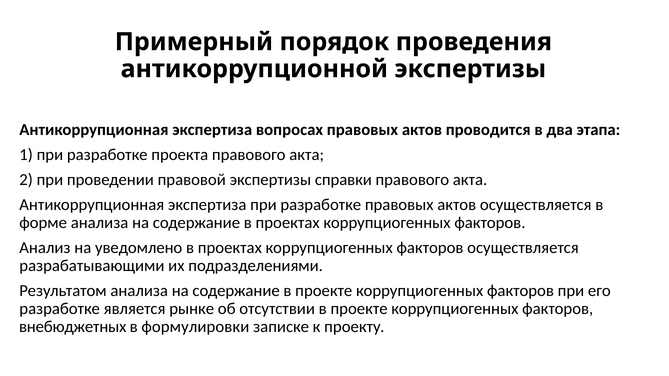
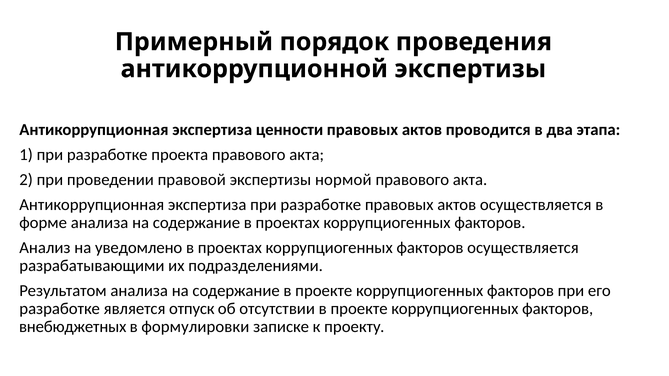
вопросах: вопросах -> ценности
справки: справки -> нормой
рынке: рынке -> отпуск
